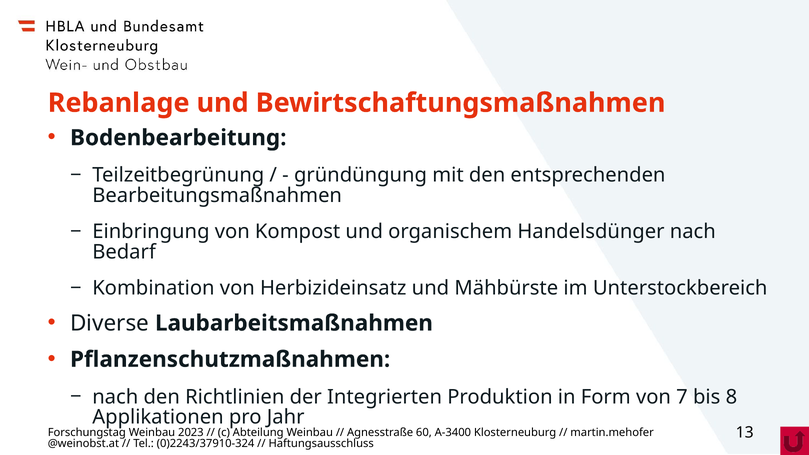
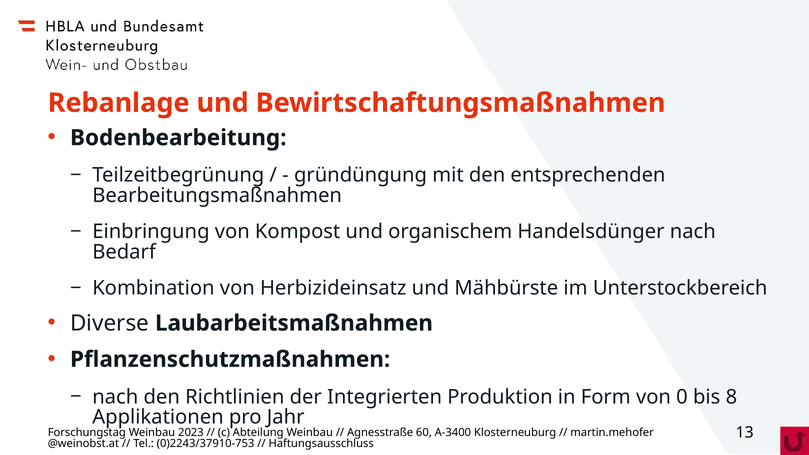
7: 7 -> 0
0)2243/37910-324: 0)2243/37910-324 -> 0)2243/37910-753
